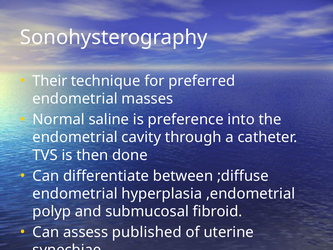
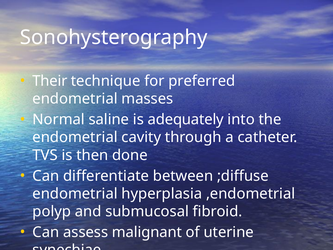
preference: preference -> adequately
published: published -> malignant
